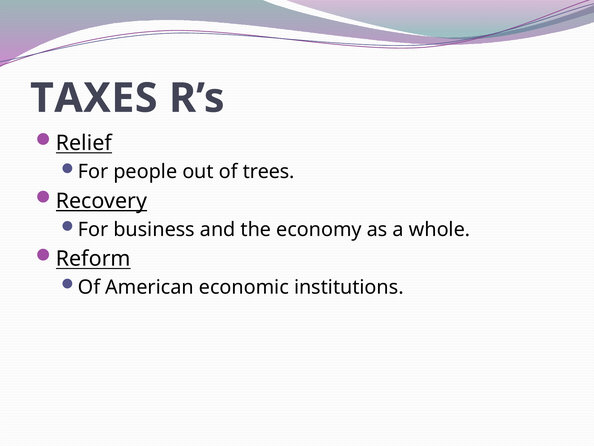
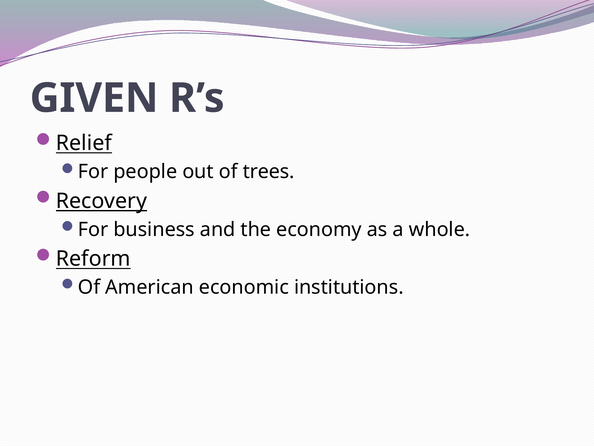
TAXES: TAXES -> GIVEN
